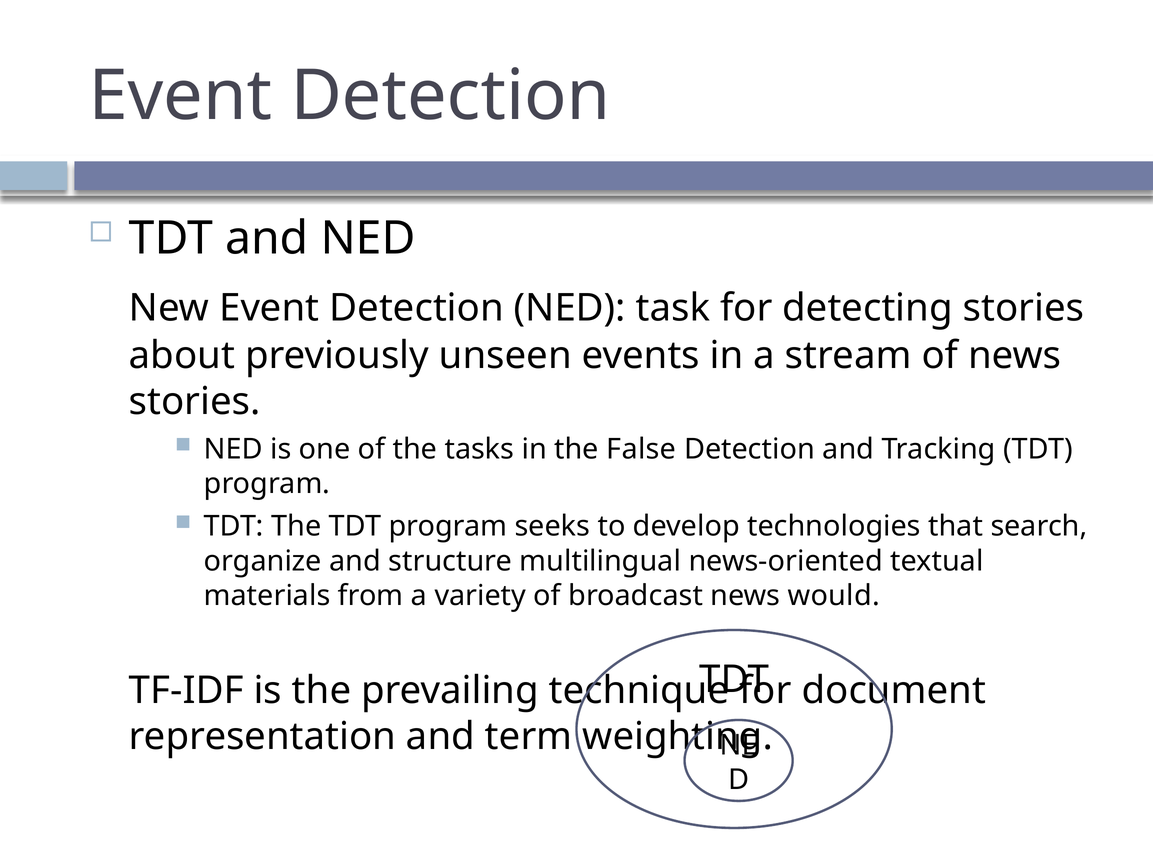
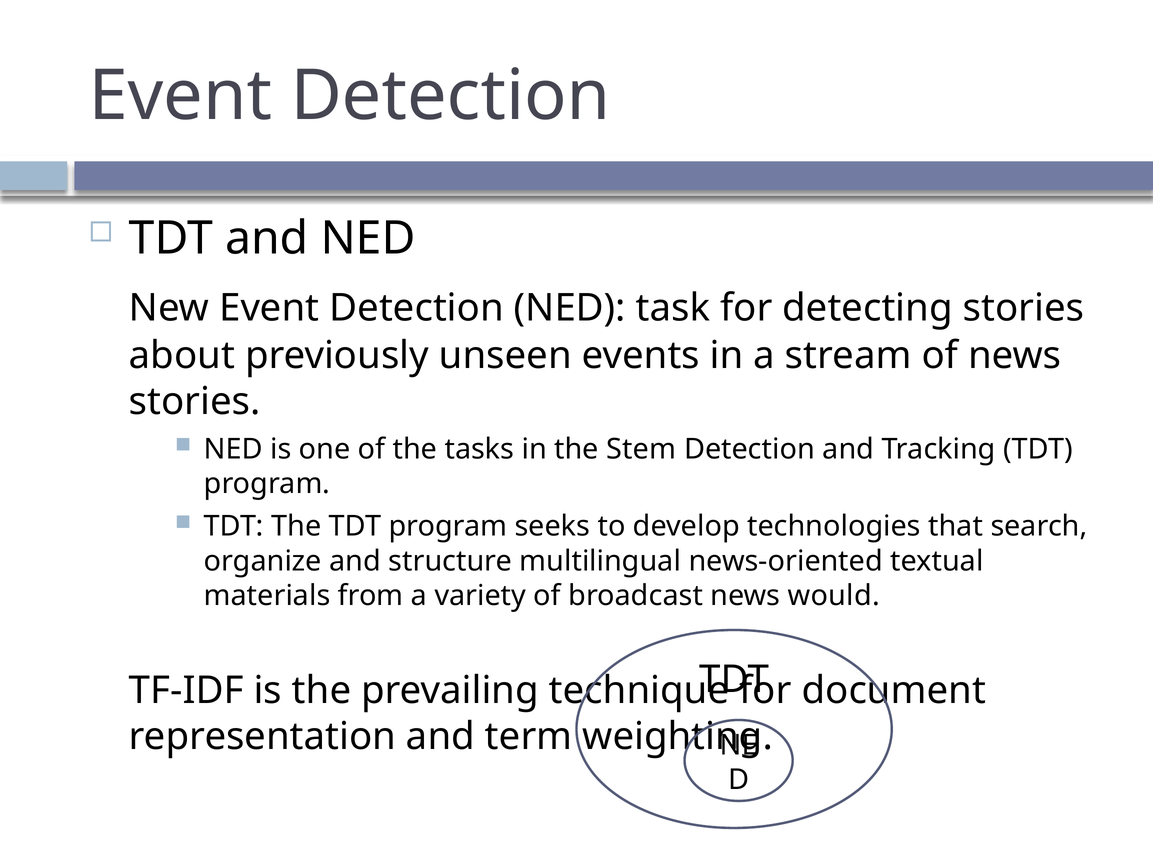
False: False -> Stem
